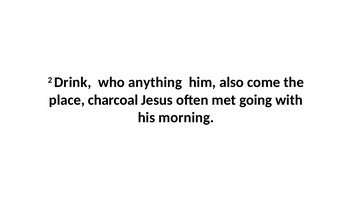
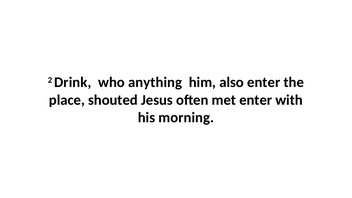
also come: come -> enter
charcoal: charcoal -> shouted
met going: going -> enter
